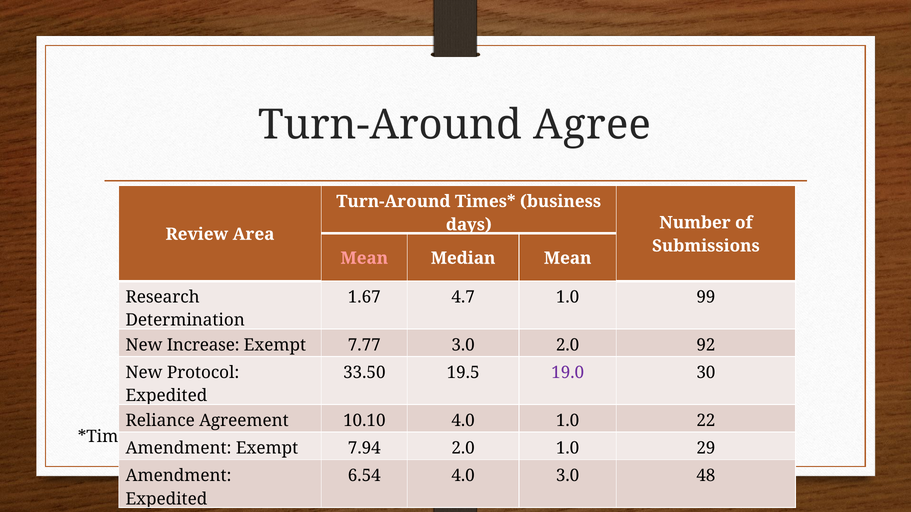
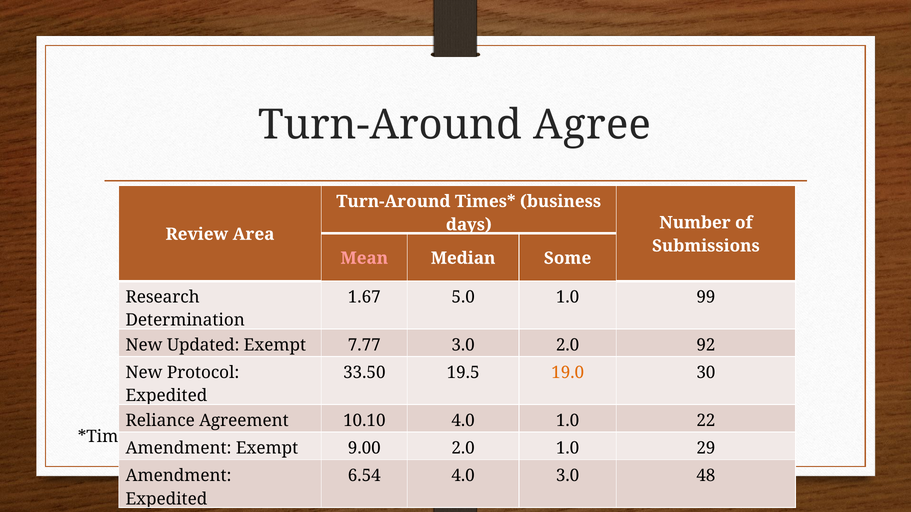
Median Mean: Mean -> Some
4.7: 4.7 -> 5.0
Increase: Increase -> Updated
19.0 colour: purple -> orange
7.94: 7.94 -> 9.00
